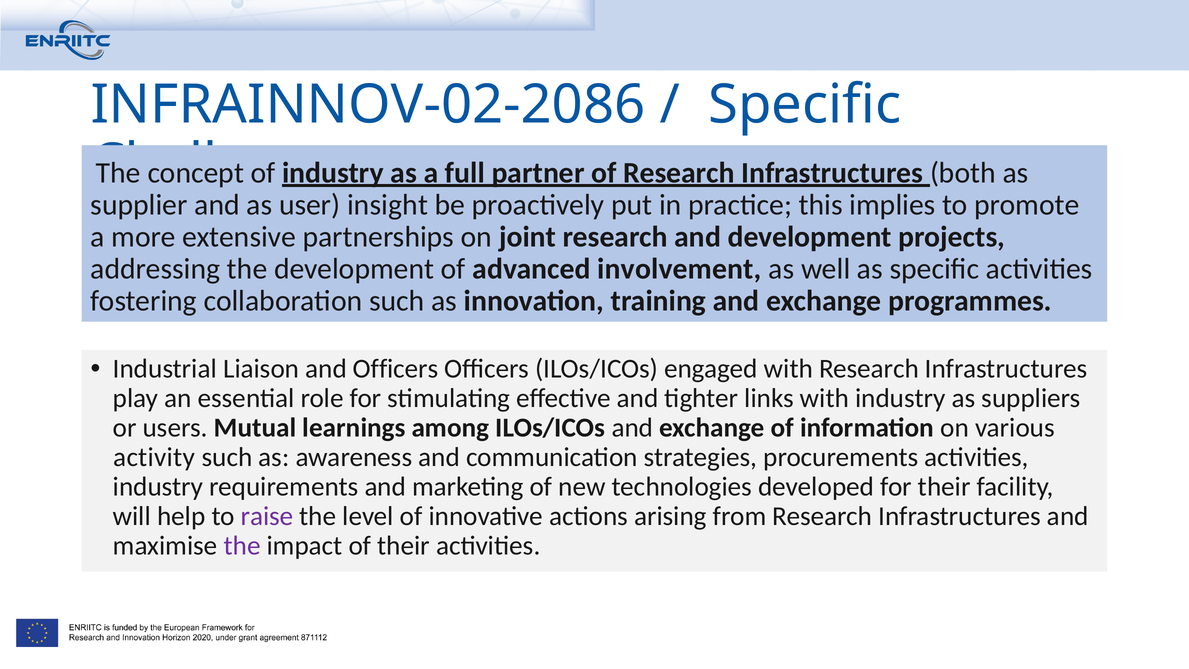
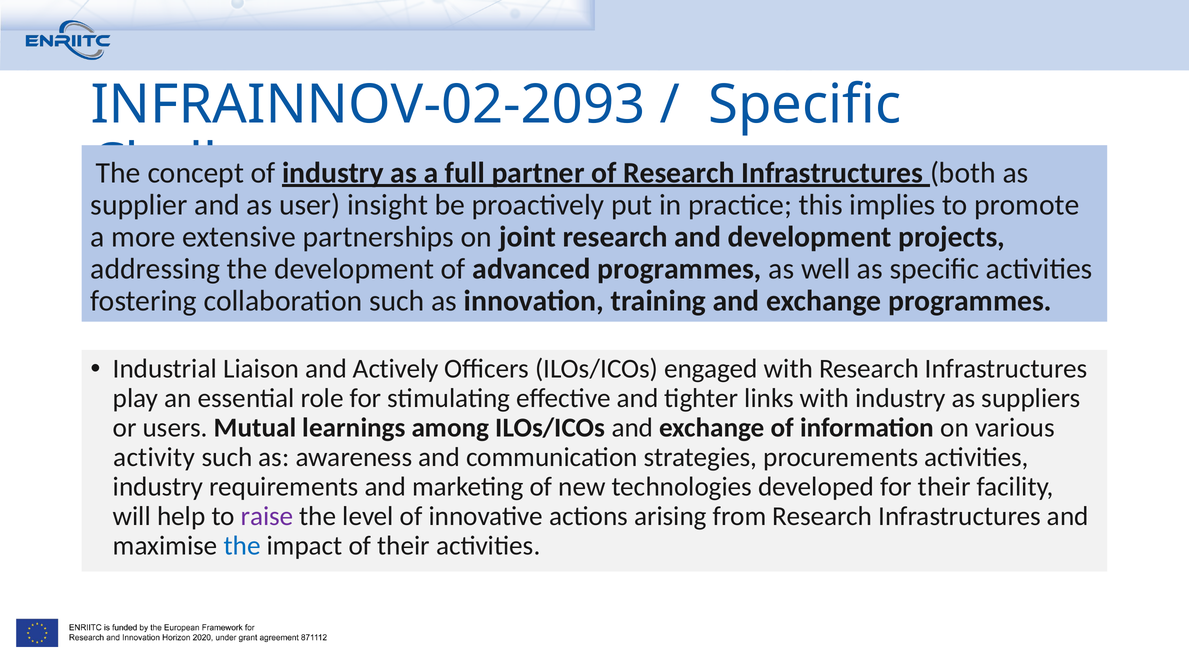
INFRAINNOV-02-2086: INFRAINNOV-02-2086 -> INFRAINNOV-02-2093
advanced involvement: involvement -> programmes
and Officers: Officers -> Actively
the at (242, 545) colour: purple -> blue
